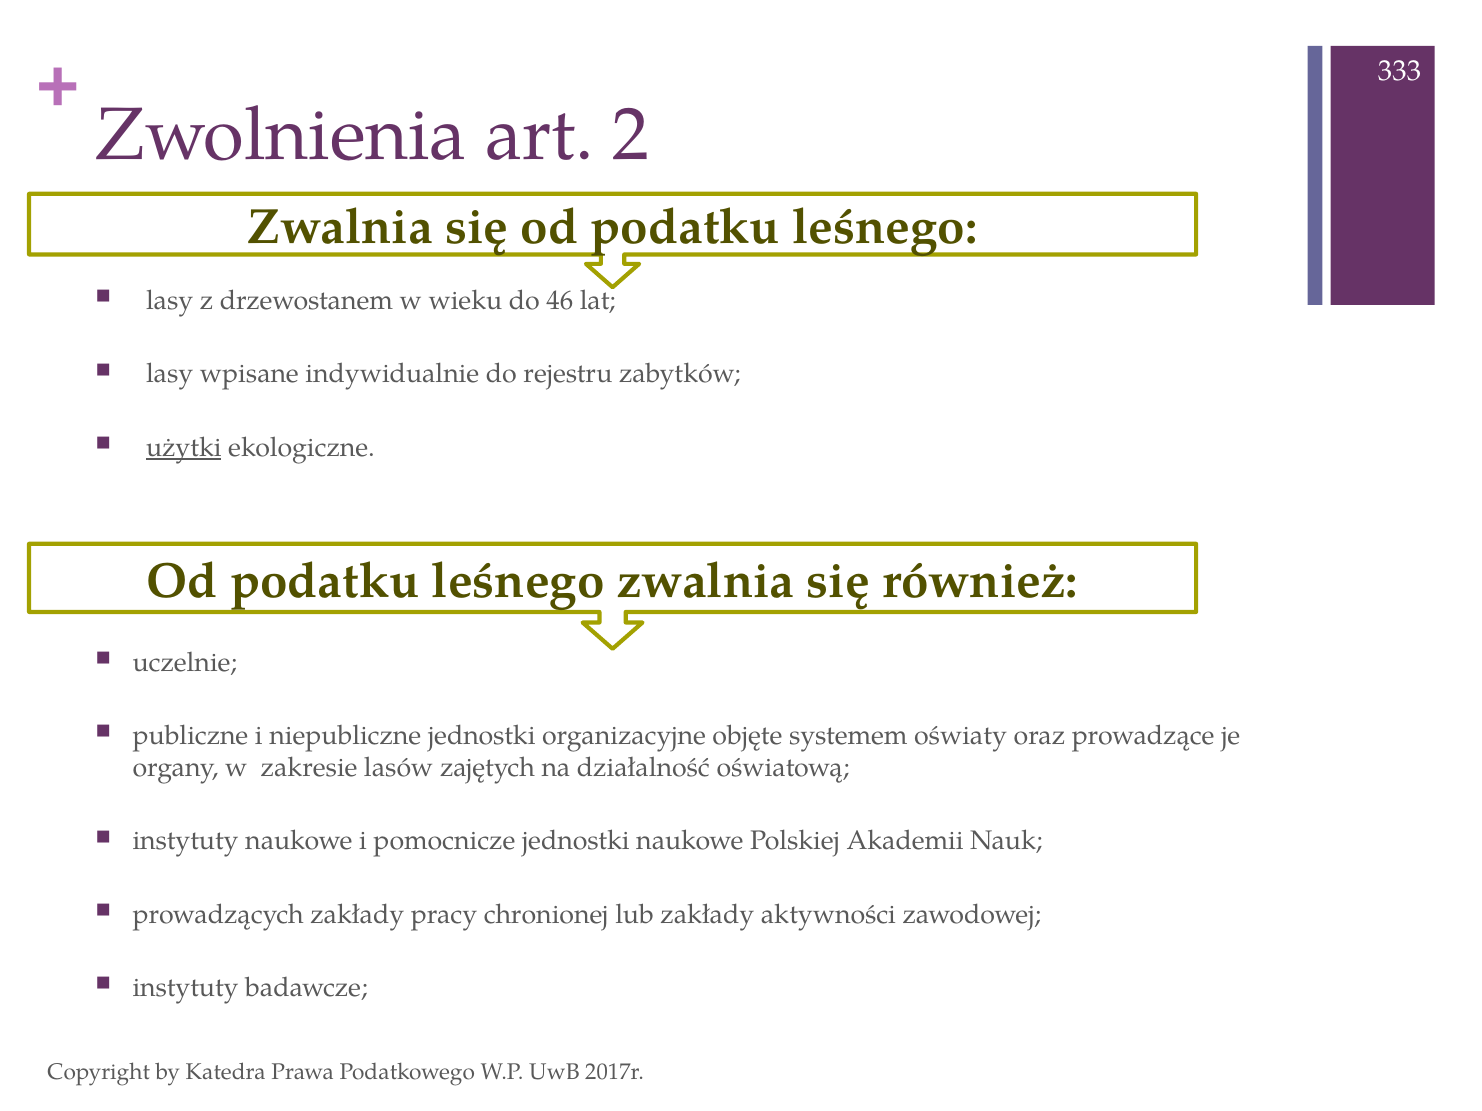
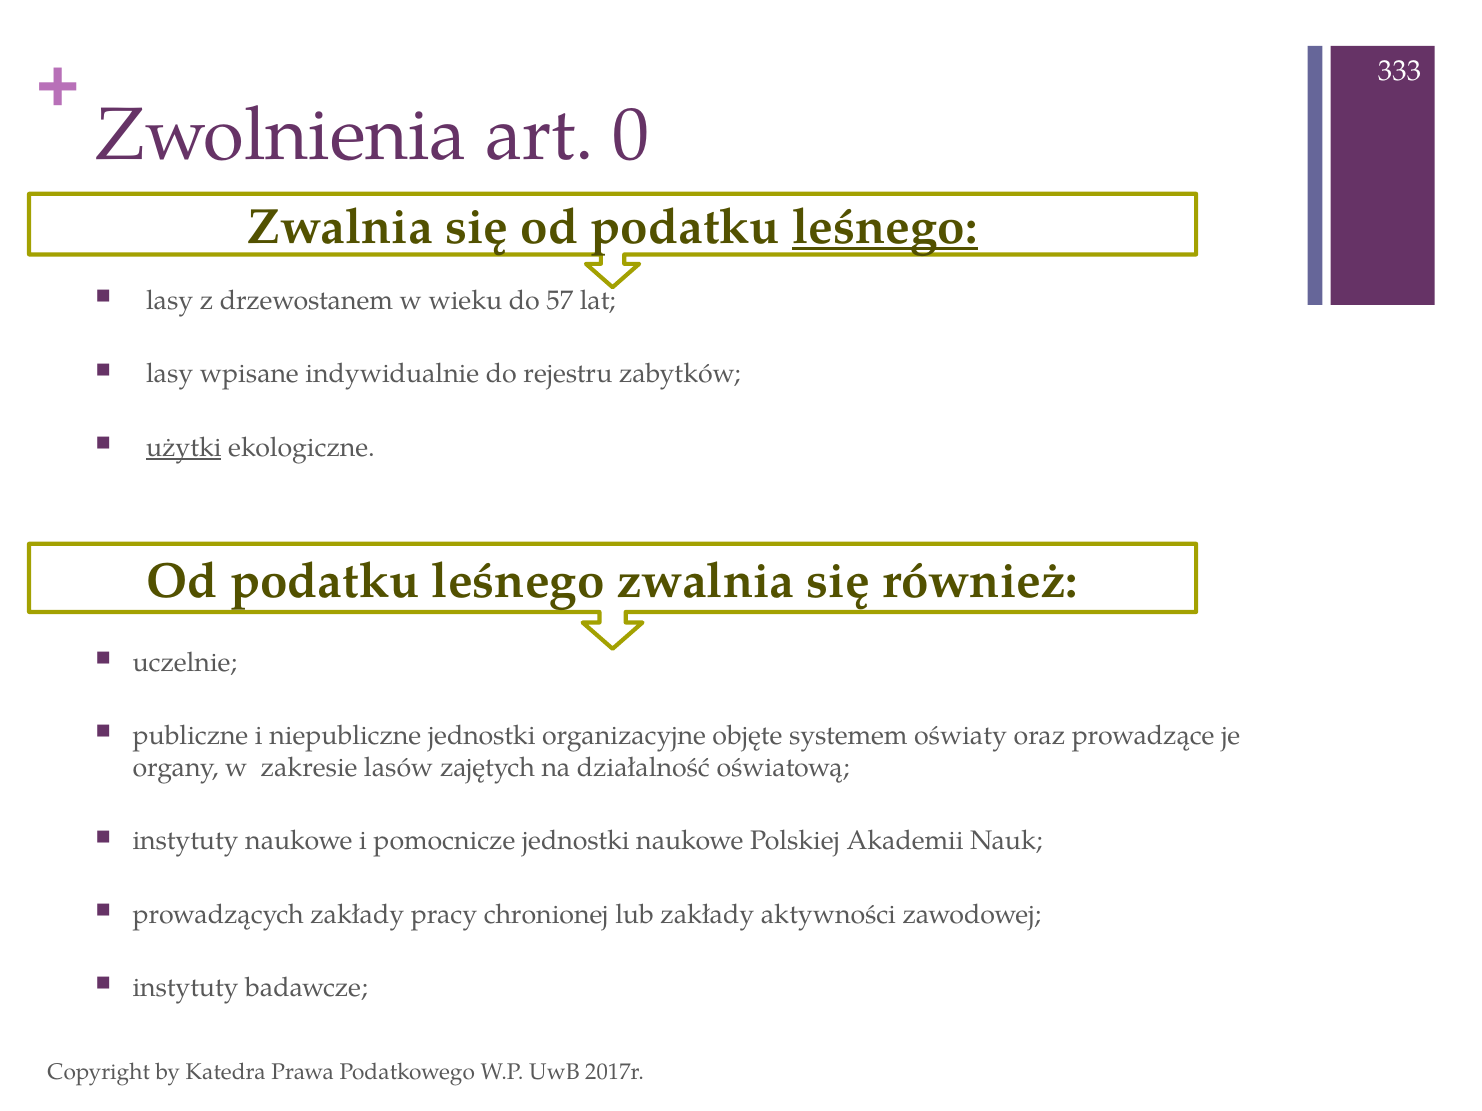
2: 2 -> 0
leśnego at (885, 228) underline: none -> present
46: 46 -> 57
